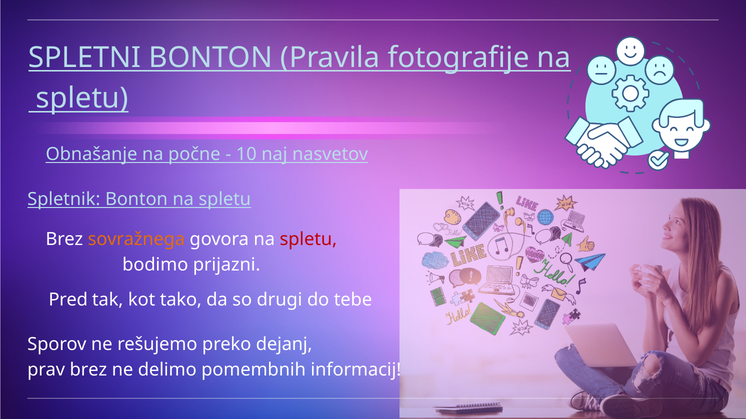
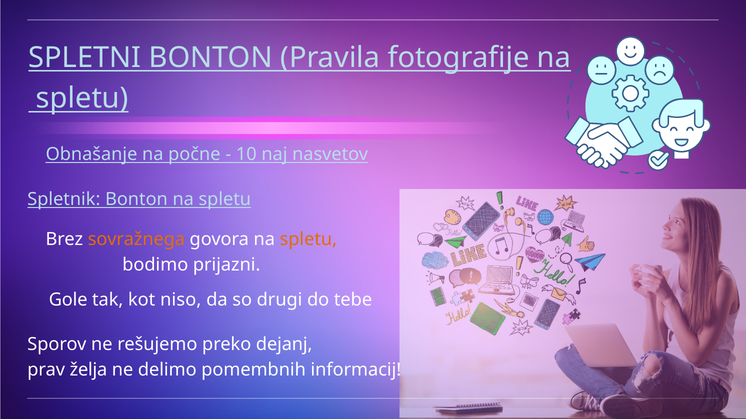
spletu at (308, 240) colour: red -> orange
Pred: Pred -> Gole
tako: tako -> niso
prav brez: brez -> želja
